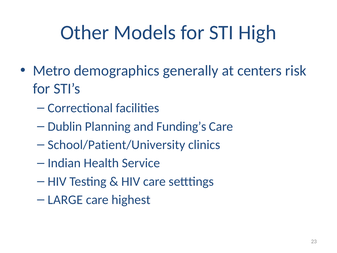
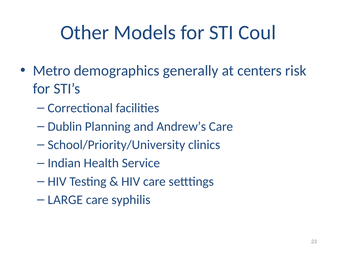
High: High -> Coul
Funding’s: Funding’s -> Andrew’s
School/Patient/University: School/Patient/University -> School/Priority/University
highest: highest -> syphilis
